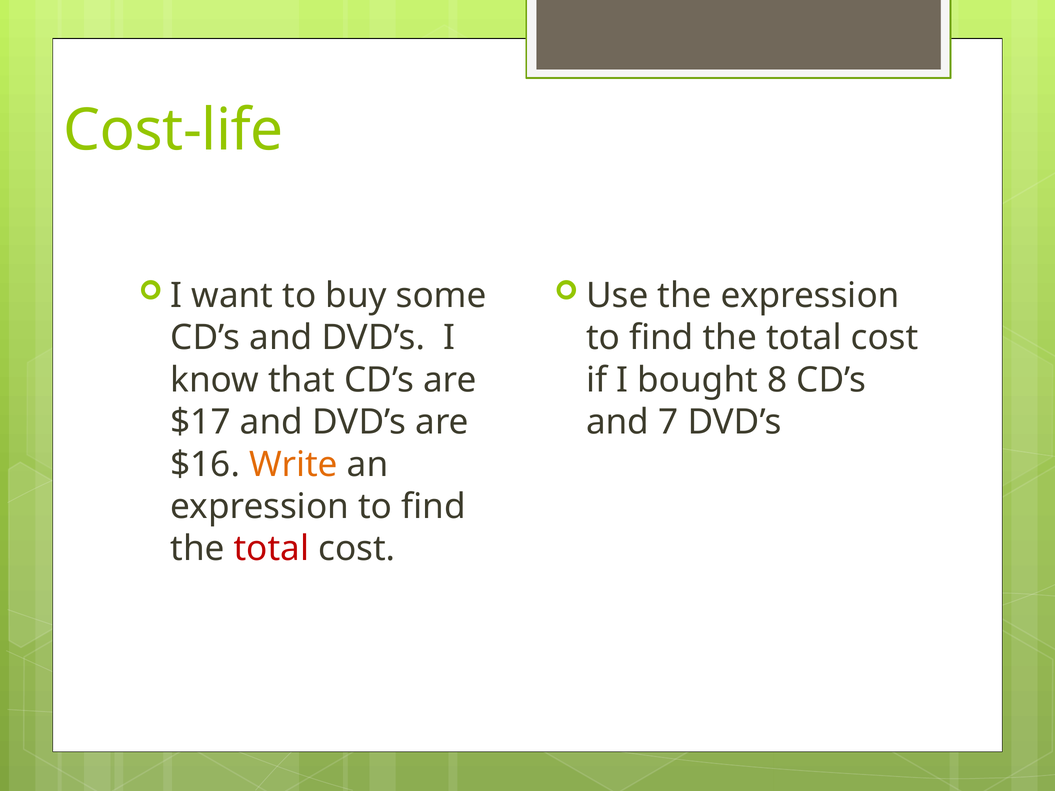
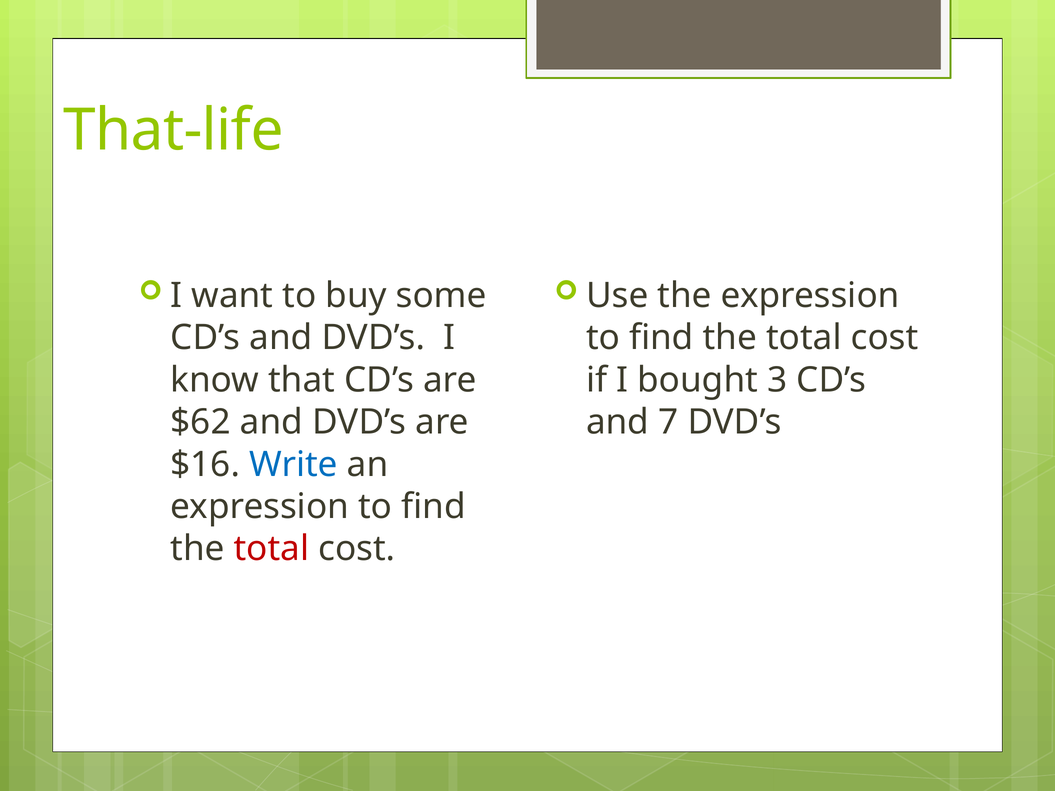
Cost-life: Cost-life -> That-life
8: 8 -> 3
$17: $17 -> $62
Write colour: orange -> blue
